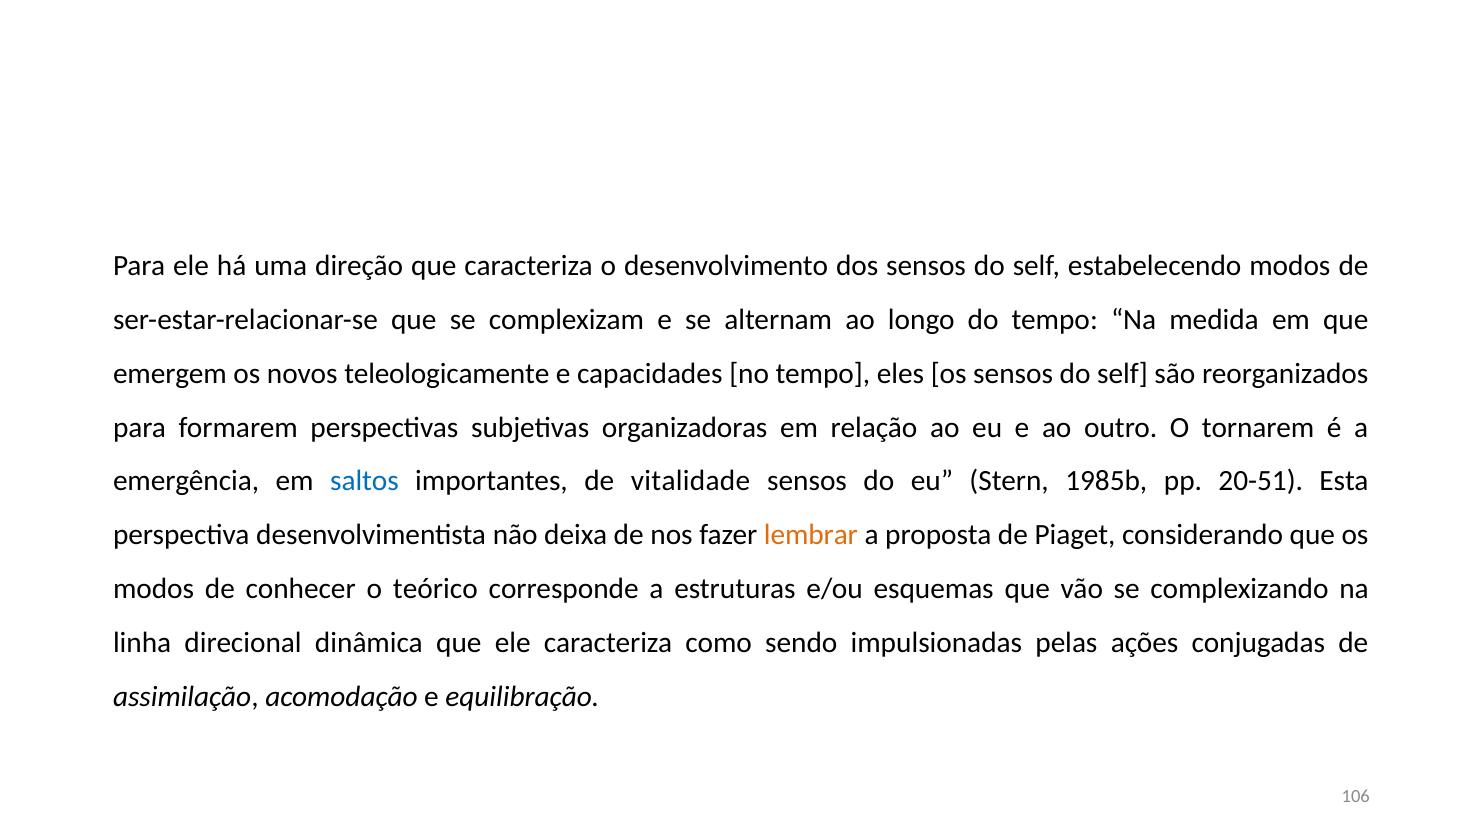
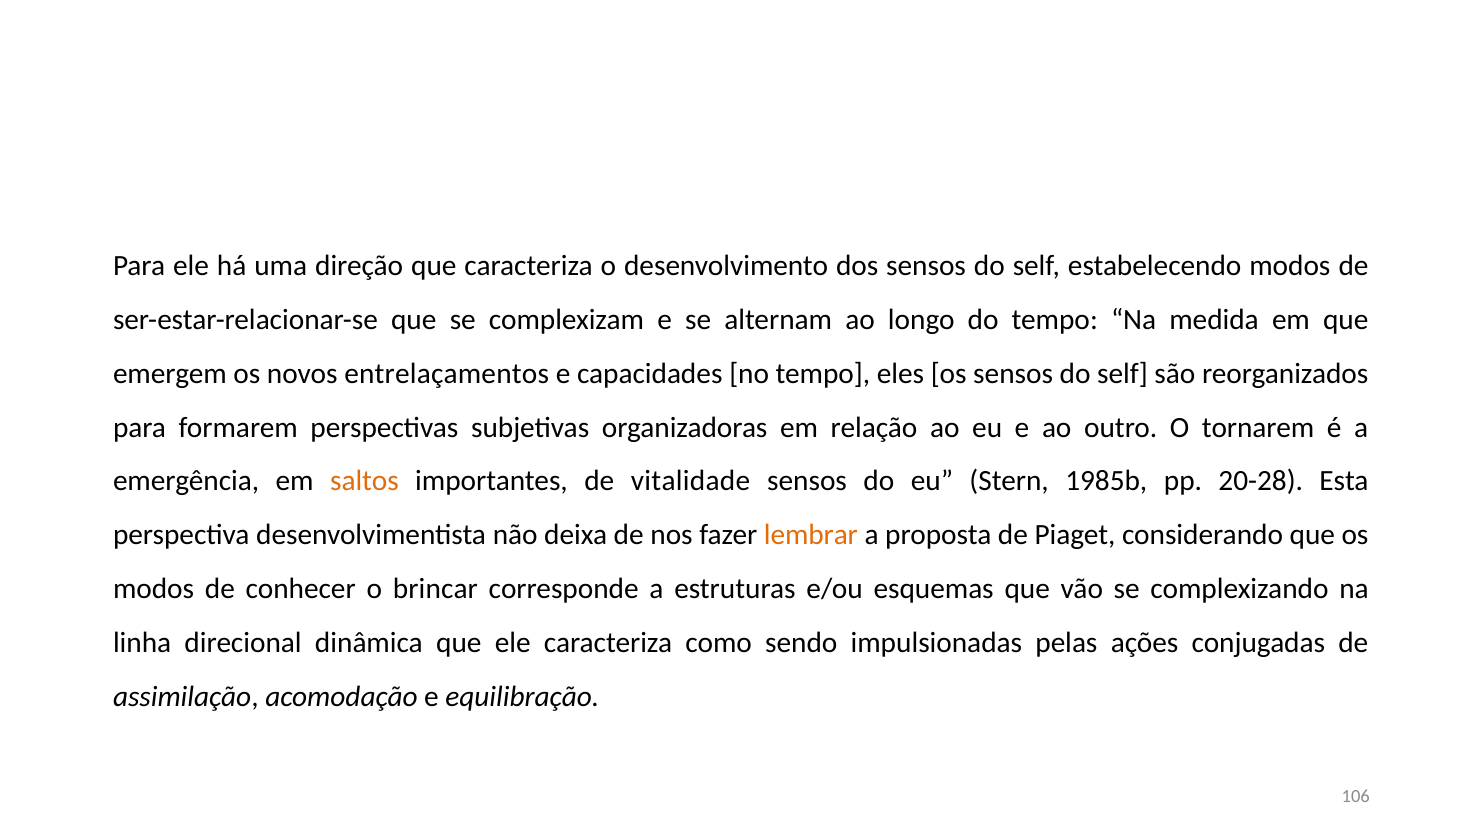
teleologicamente: teleologicamente -> entrelaçamentos
saltos colour: blue -> orange
20-51: 20-51 -> 20-28
teórico: teórico -> brincar
